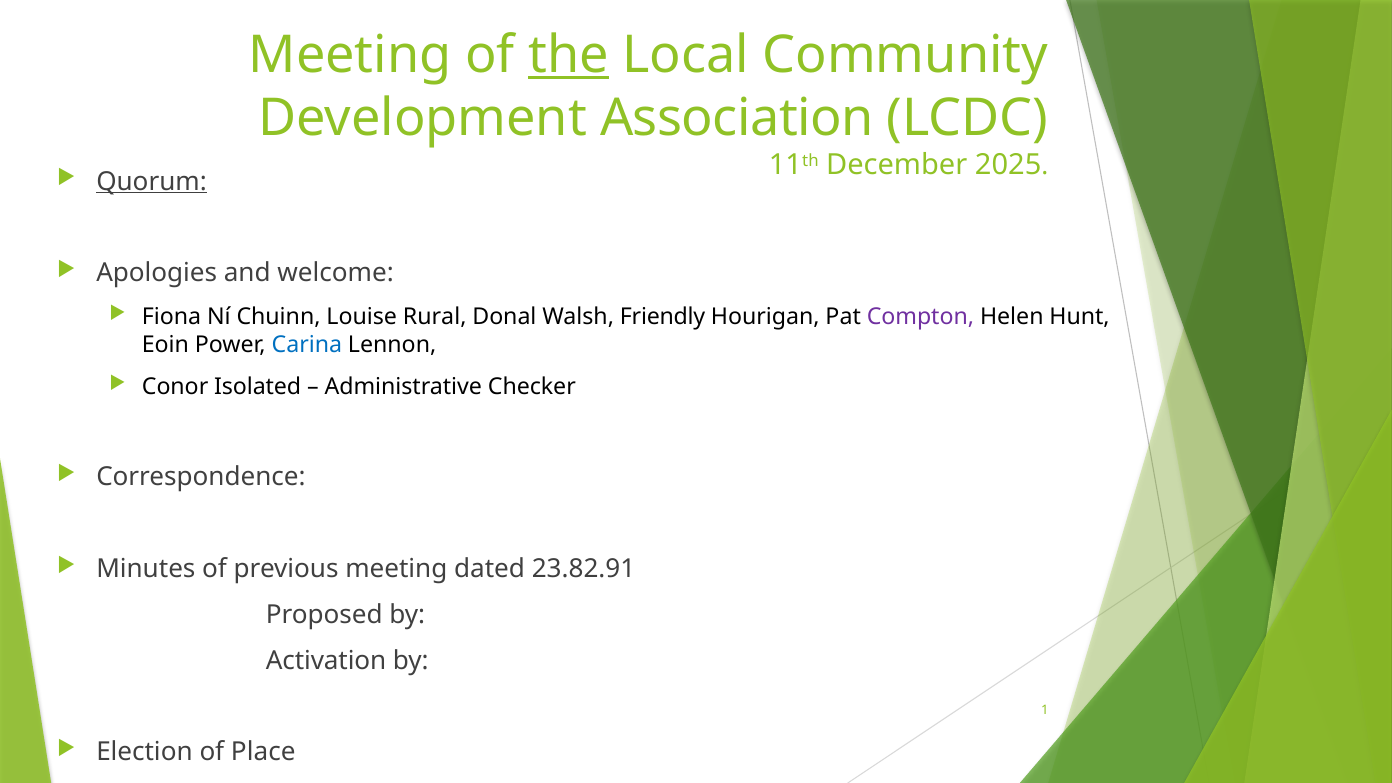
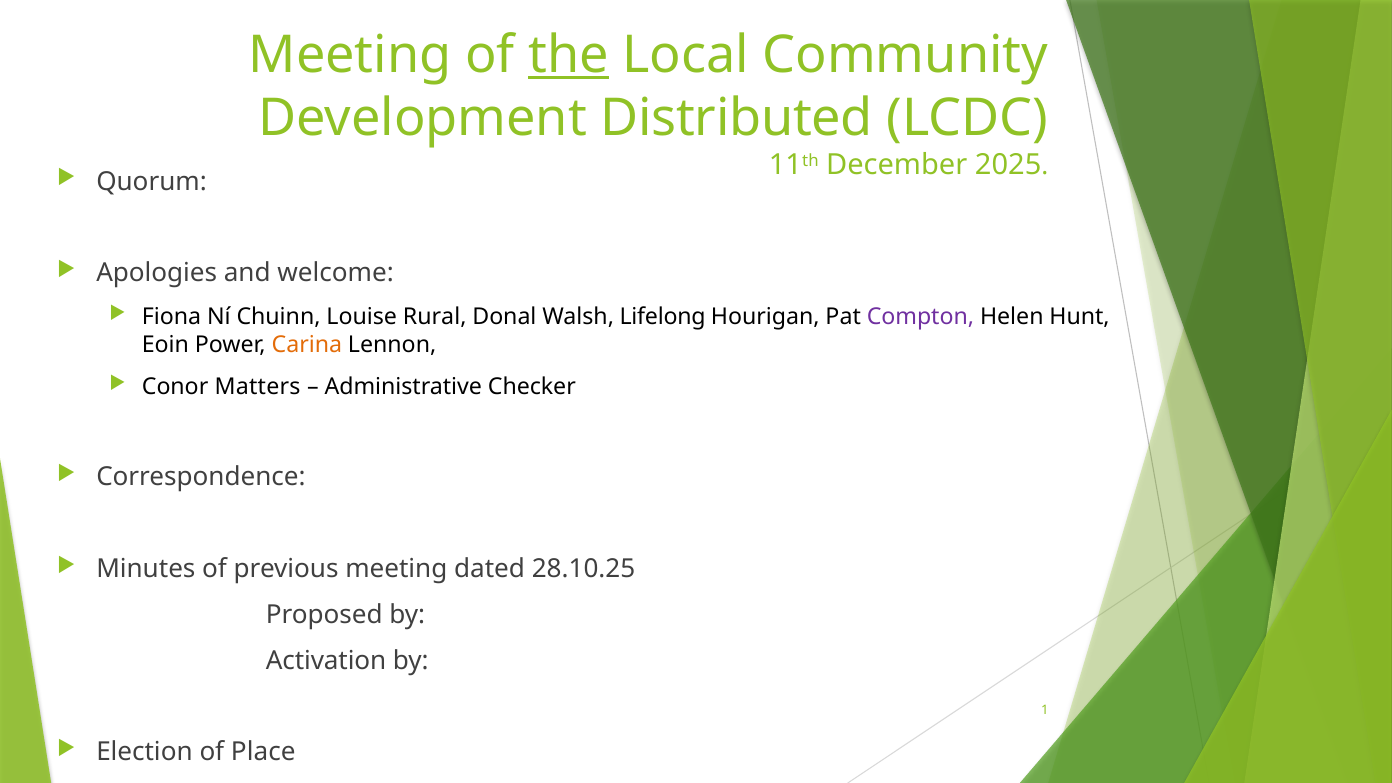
Association: Association -> Distributed
Quorum underline: present -> none
Friendly: Friendly -> Lifelong
Carina colour: blue -> orange
Isolated: Isolated -> Matters
23.82.91: 23.82.91 -> 28.10.25
